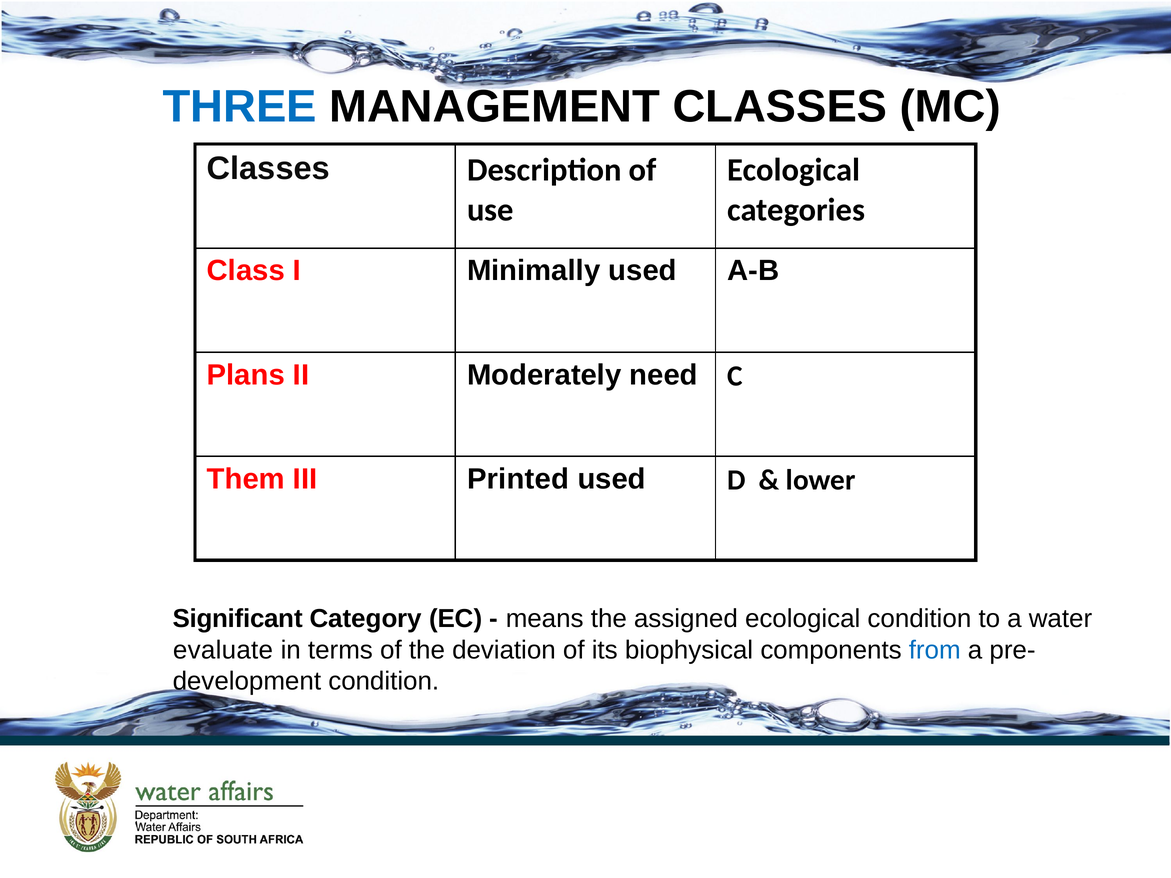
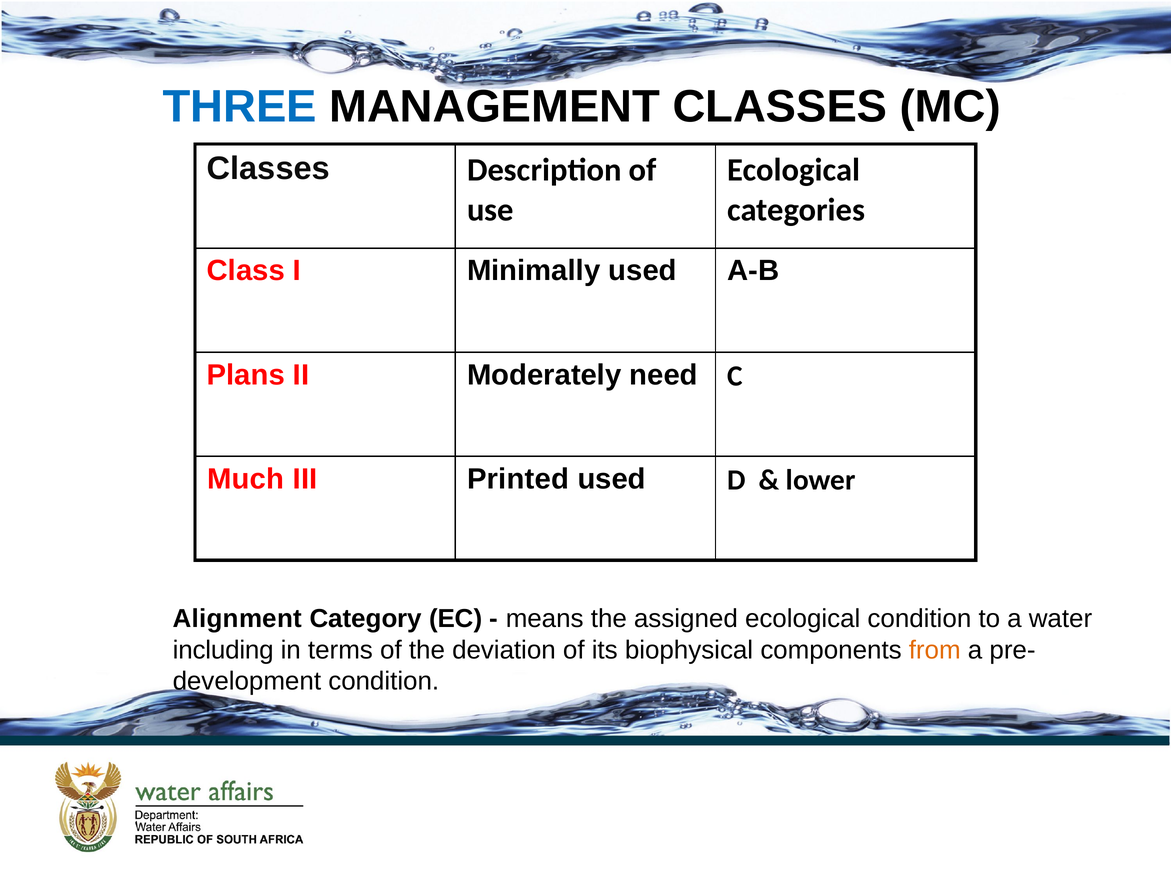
Them: Them -> Much
Significant: Significant -> Alignment
evaluate: evaluate -> including
from colour: blue -> orange
